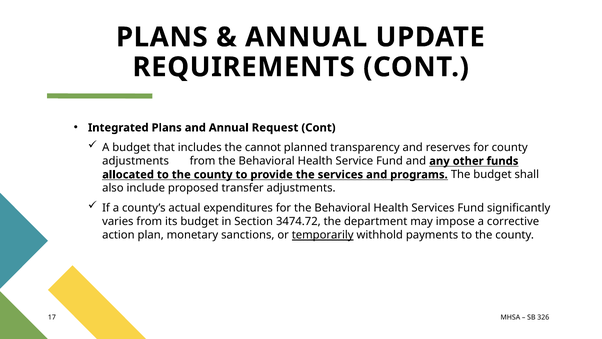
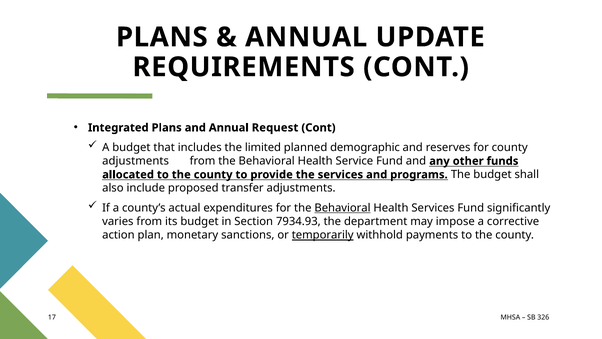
cannot: cannot -> limited
transparency: transparency -> demographic
Behavioral at (343, 208) underline: none -> present
3474.72: 3474.72 -> 7934.93
